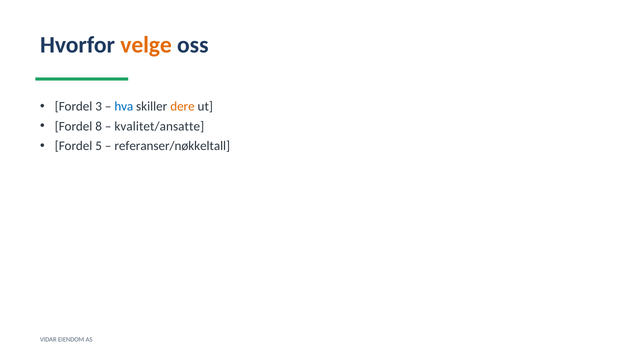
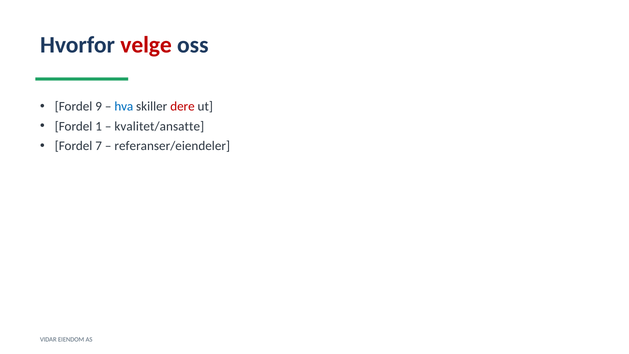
velge colour: orange -> red
3: 3 -> 9
dere colour: orange -> red
8: 8 -> 1
5: 5 -> 7
referanser/nøkkeltall: referanser/nøkkeltall -> referanser/eiendeler
